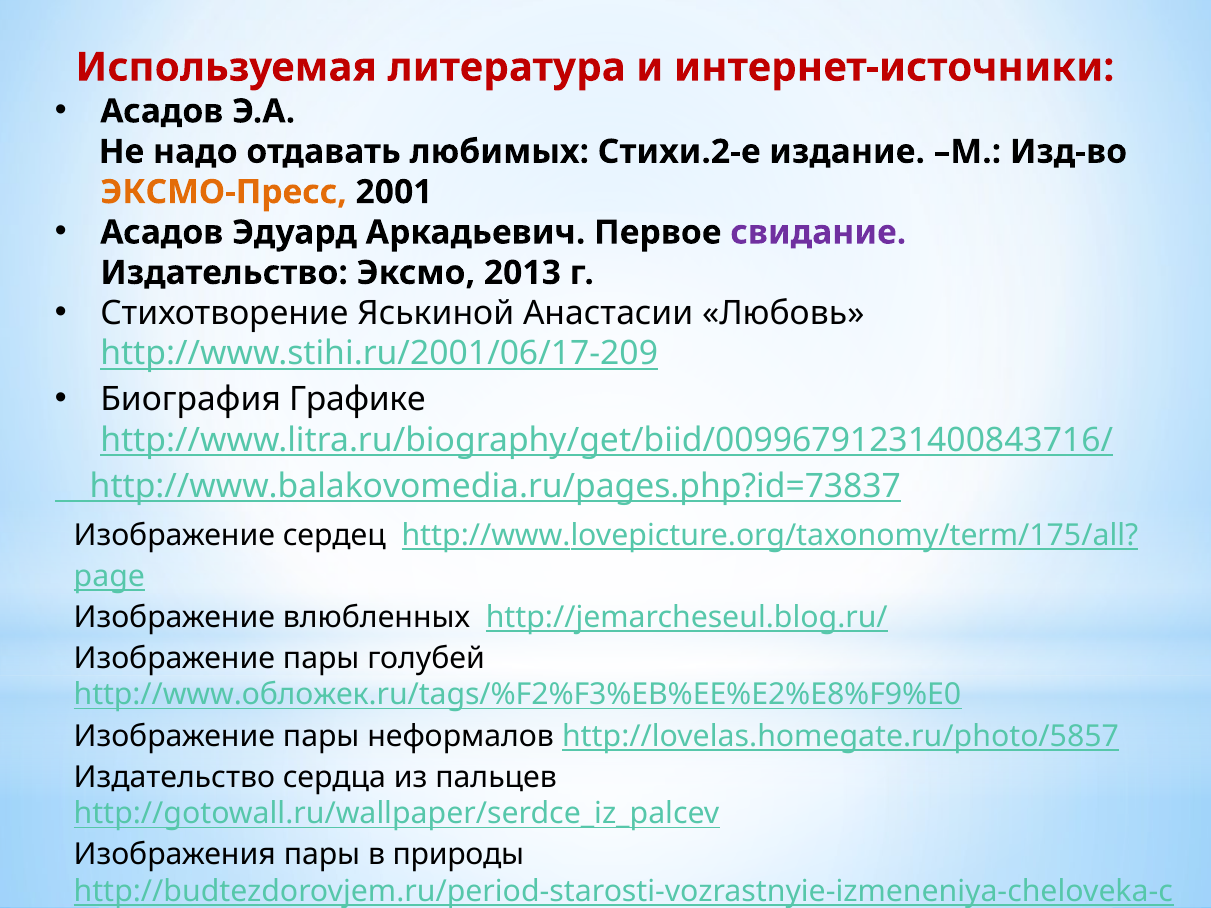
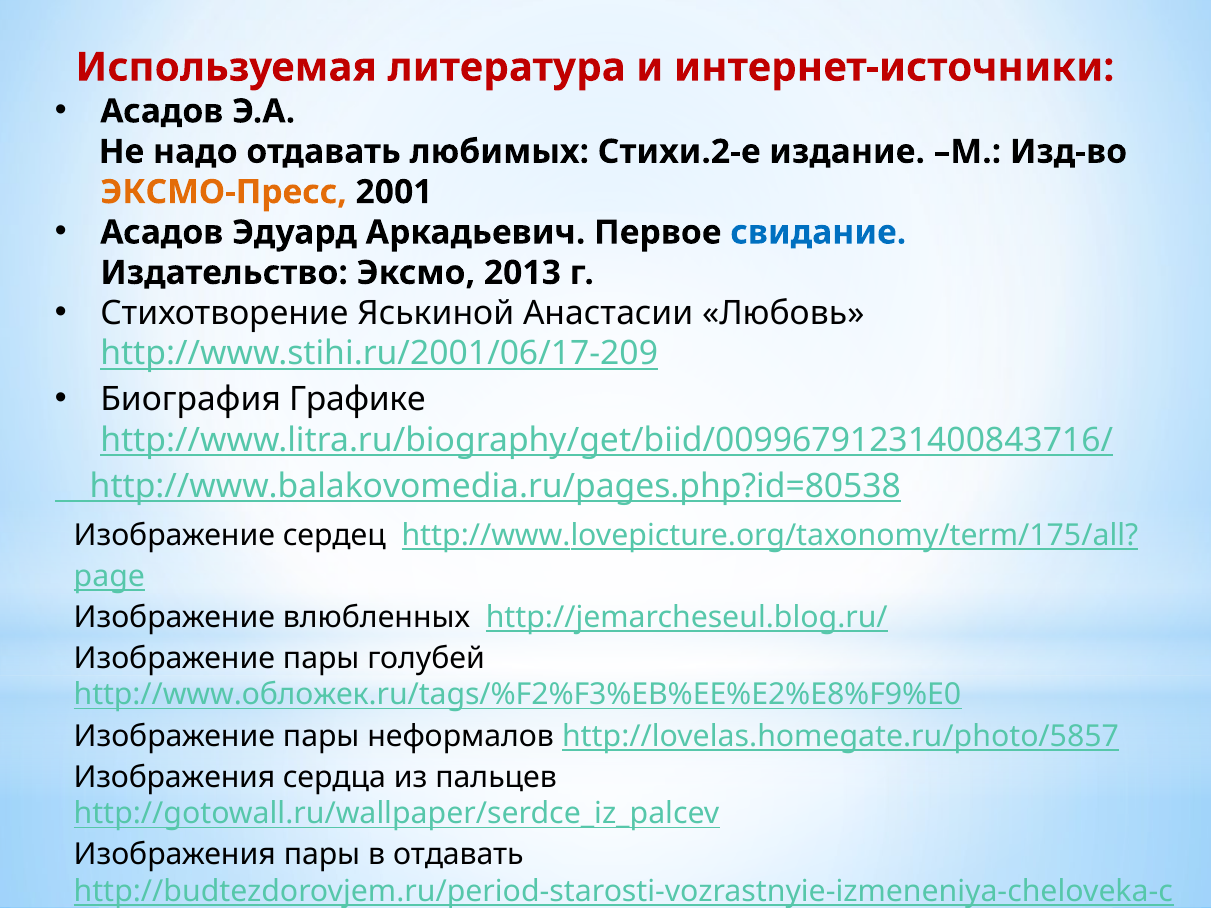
свидание colour: purple -> blue
http://www.balakovomedia.ru/pages.php?id=73837: http://www.balakovomedia.ru/pages.php?id=73837 -> http://www.balakovomedia.ru/pages.php?id=80538
Издательство at (174, 777): Издательство -> Изображения
в природы: природы -> отдавать
